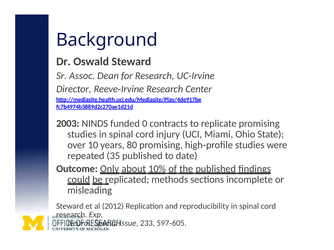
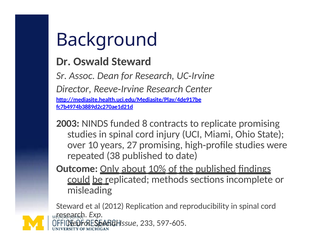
0: 0 -> 8
80: 80 -> 27
35: 35 -> 38
